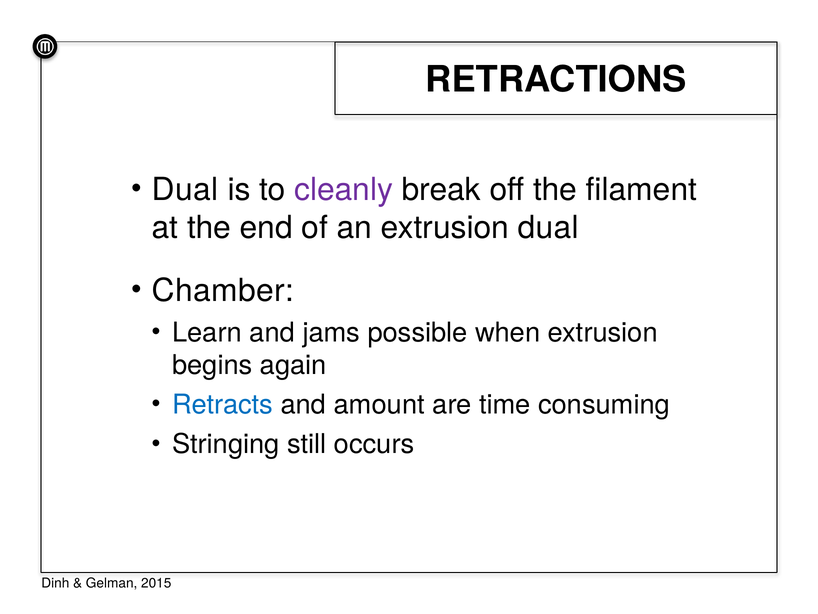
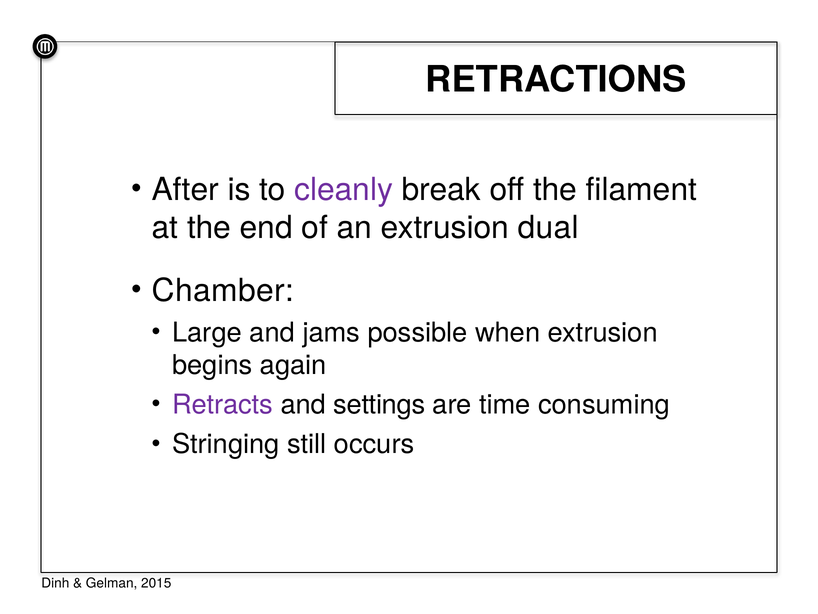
Dual at (185, 189): Dual -> After
Learn: Learn -> Large
Retracts colour: blue -> purple
amount: amount -> settings
